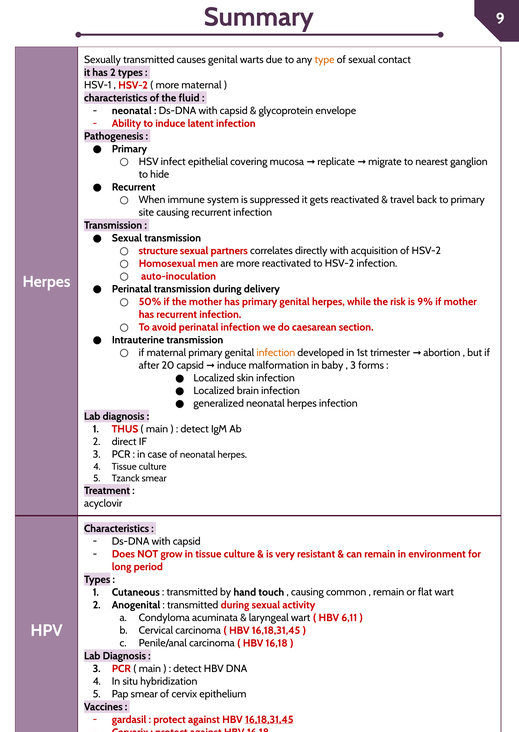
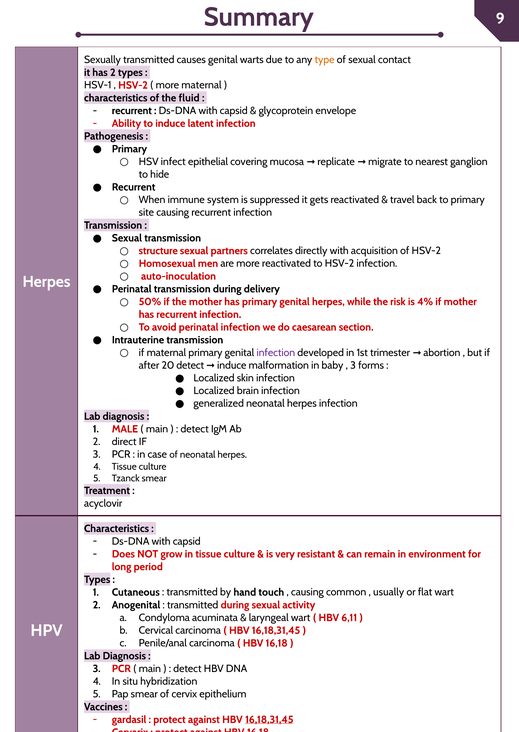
neonatal at (132, 111): neonatal -> recurrent
9%: 9% -> 4%
infection at (276, 352) colour: orange -> purple
20 capsid: capsid -> detect
THUS: THUS -> MALE
remain at (389, 592): remain -> usually
